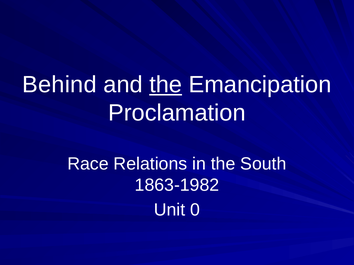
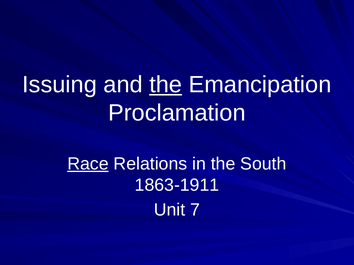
Behind: Behind -> Issuing
Race underline: none -> present
1863-1982: 1863-1982 -> 1863-1911
0: 0 -> 7
